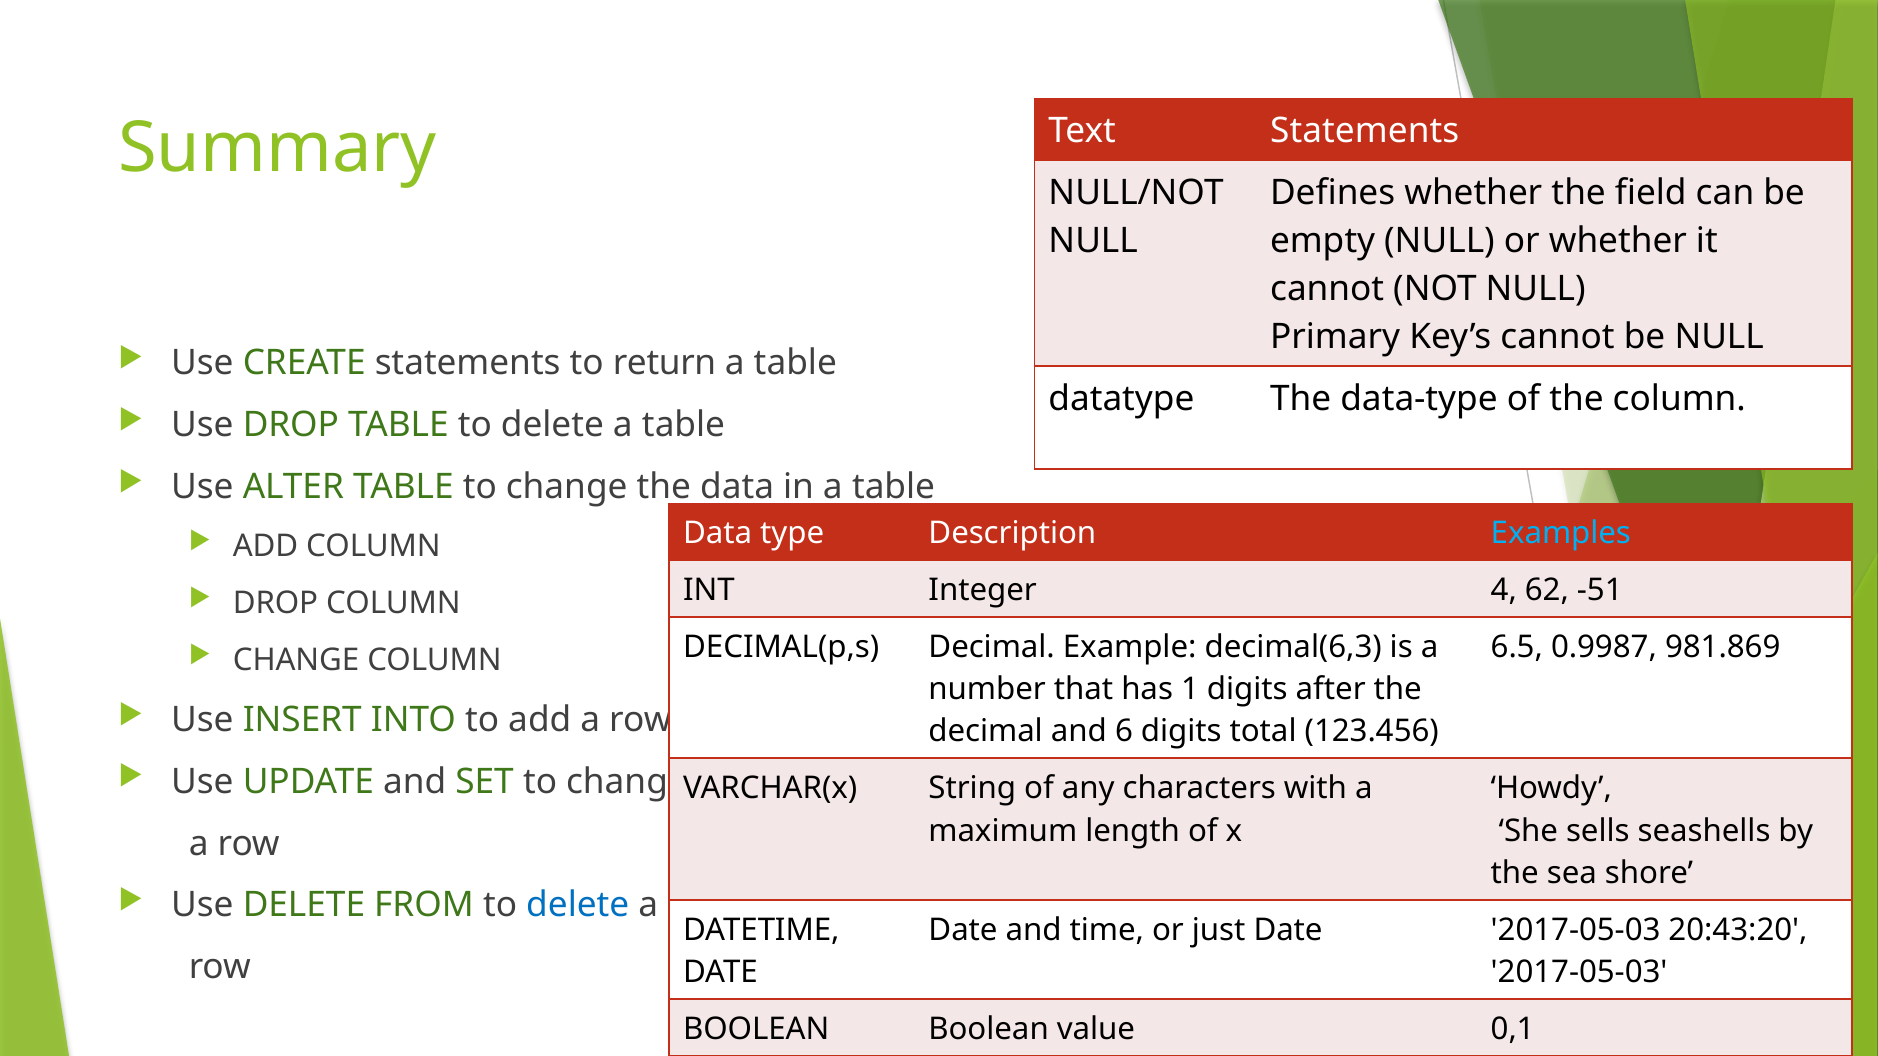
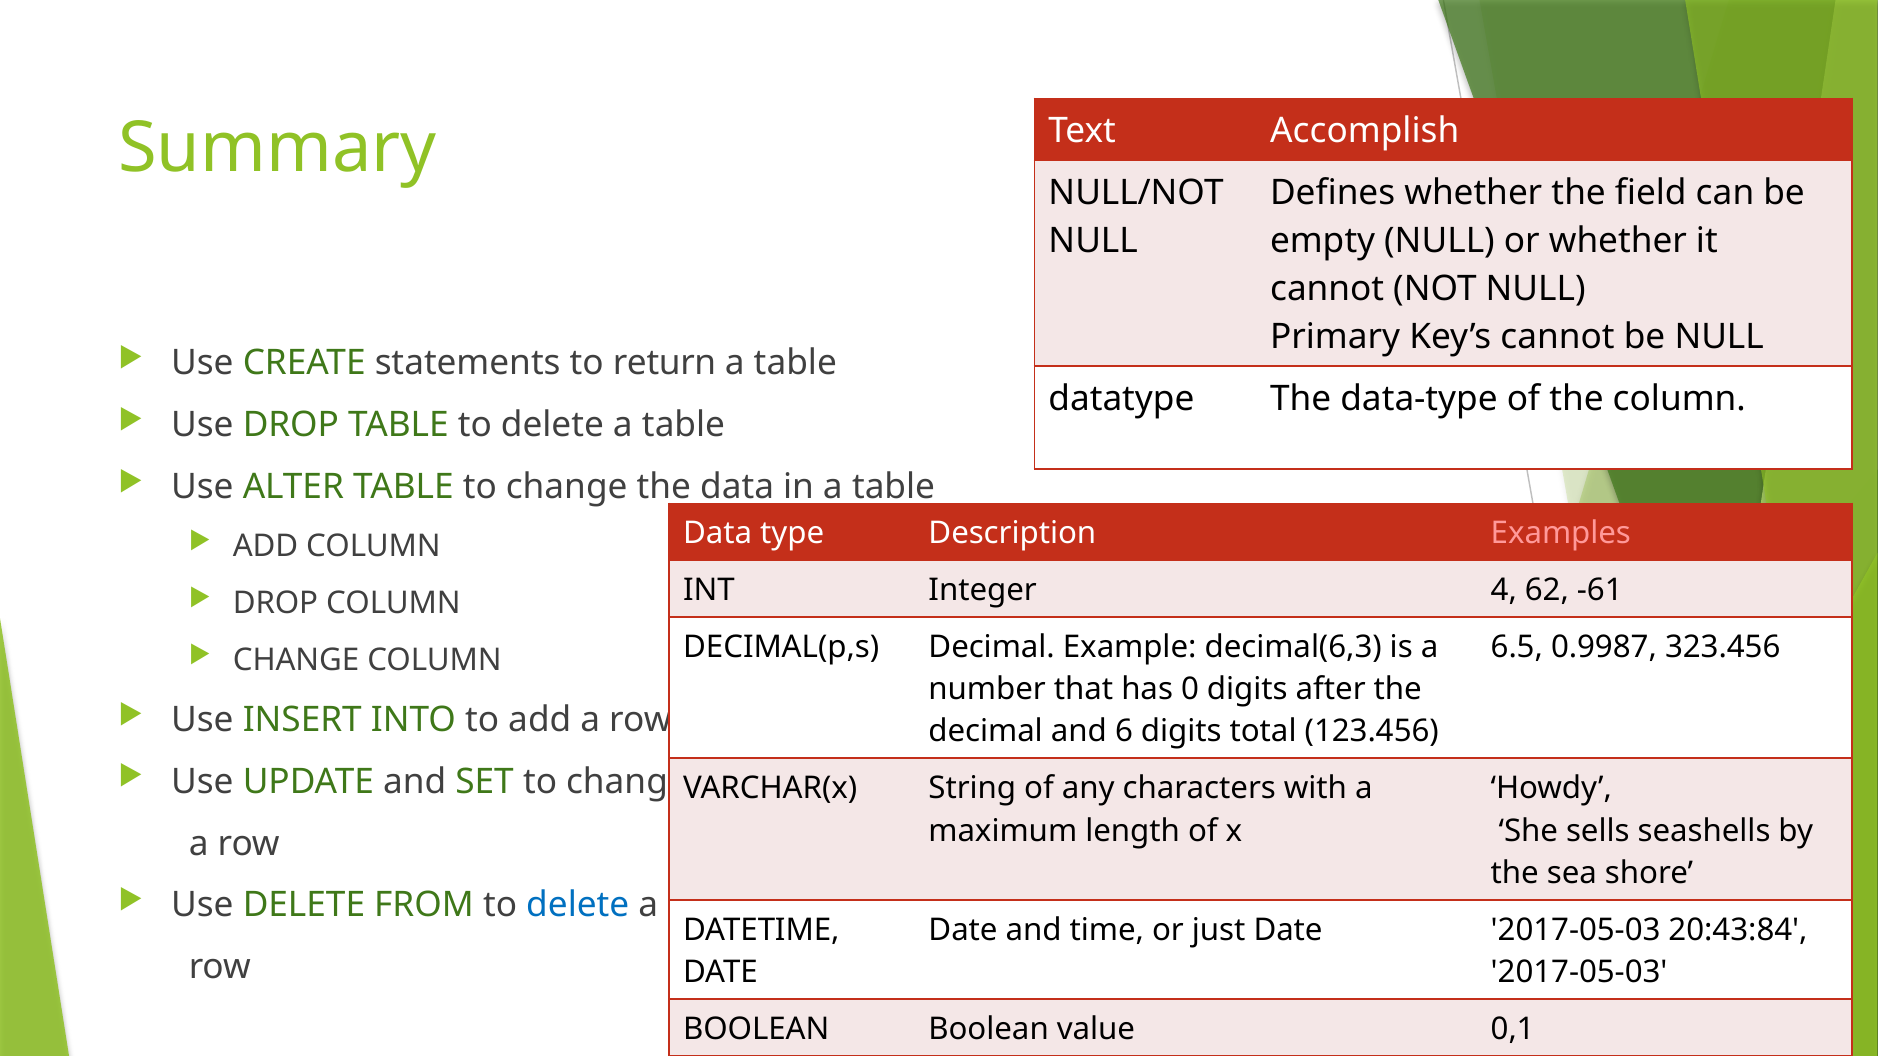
Text Statements: Statements -> Accomplish
Examples colour: light blue -> pink
-51: -51 -> -61
981.869: 981.869 -> 323.456
1: 1 -> 0
20:43:20: 20:43:20 -> 20:43:84
